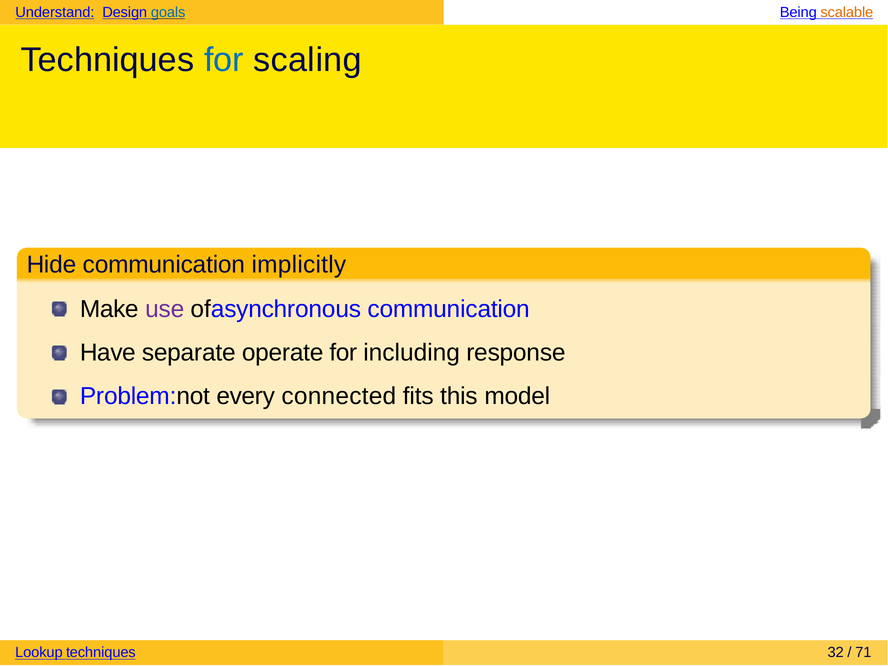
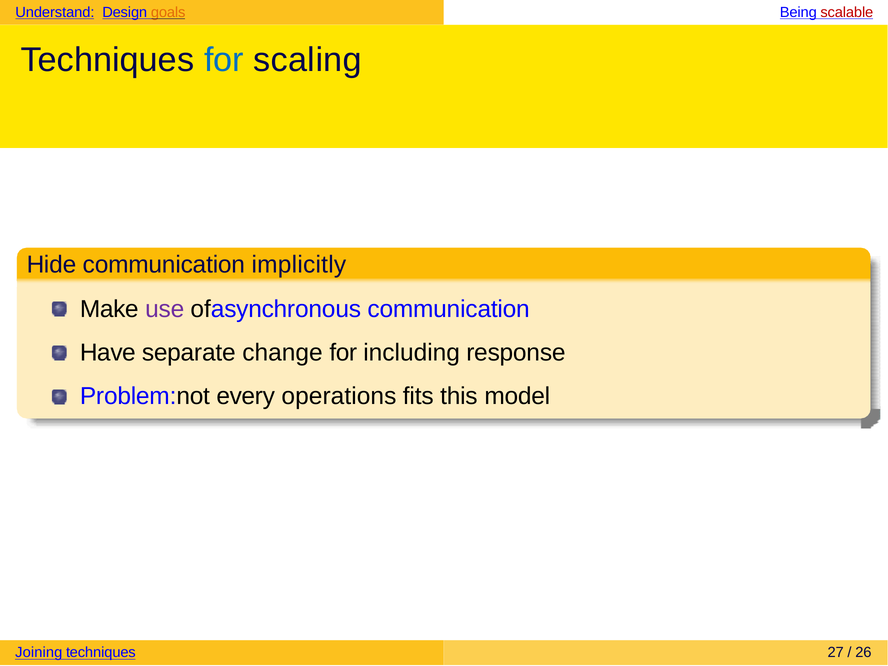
goals colour: blue -> orange
scalable colour: orange -> red
operate: operate -> change
connected: connected -> operations
Lookup: Lookup -> Joining
32: 32 -> 27
71: 71 -> 26
